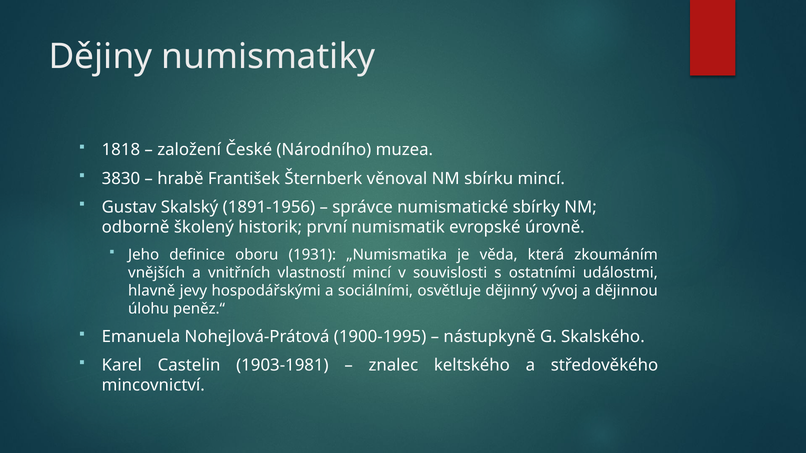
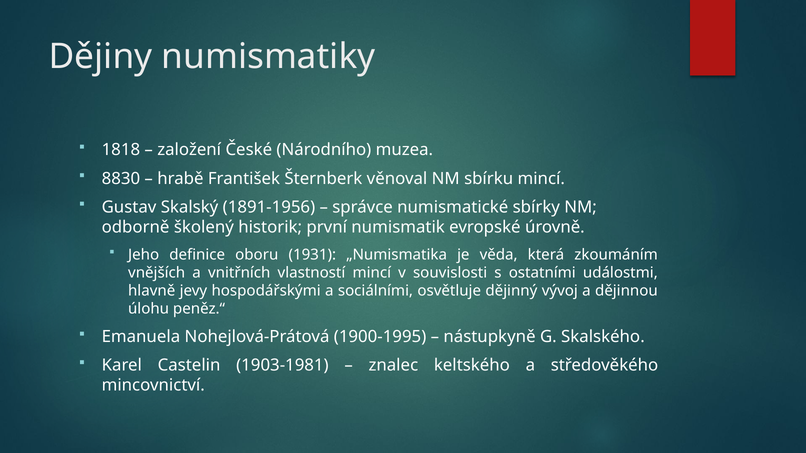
3830: 3830 -> 8830
